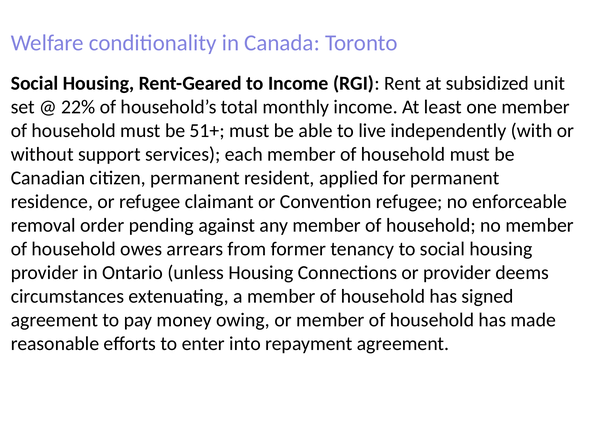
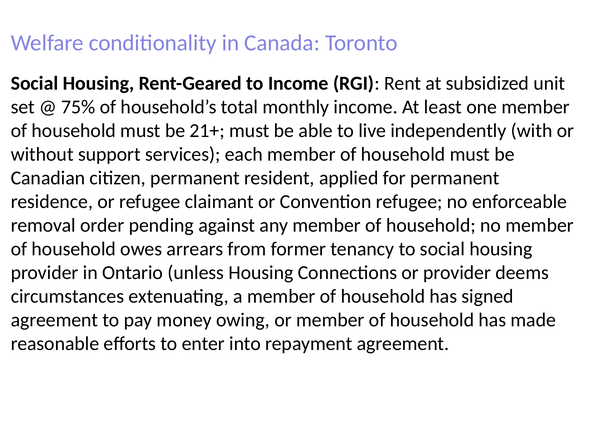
22%: 22% -> 75%
51+: 51+ -> 21+
